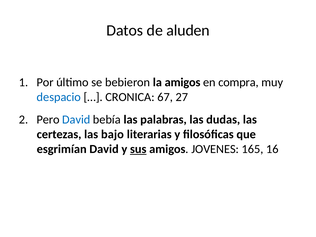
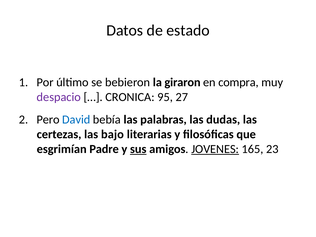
aluden: aluden -> estado
la amigos: amigos -> giraron
despacio colour: blue -> purple
67: 67 -> 95
esgrimían David: David -> Padre
JOVENES underline: none -> present
16: 16 -> 23
